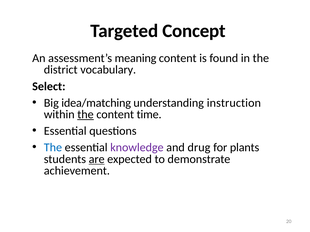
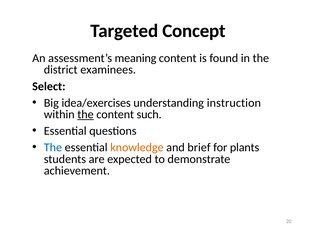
vocabulary: vocabulary -> examinees
idea/matching: idea/matching -> idea/exercises
time: time -> such
knowledge colour: purple -> orange
drug: drug -> brief
are underline: present -> none
